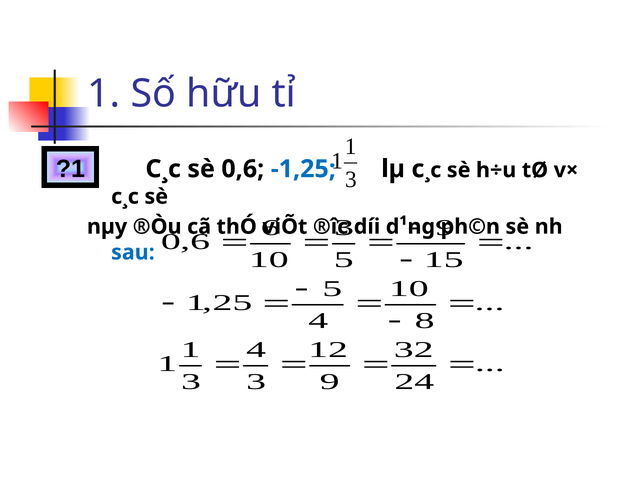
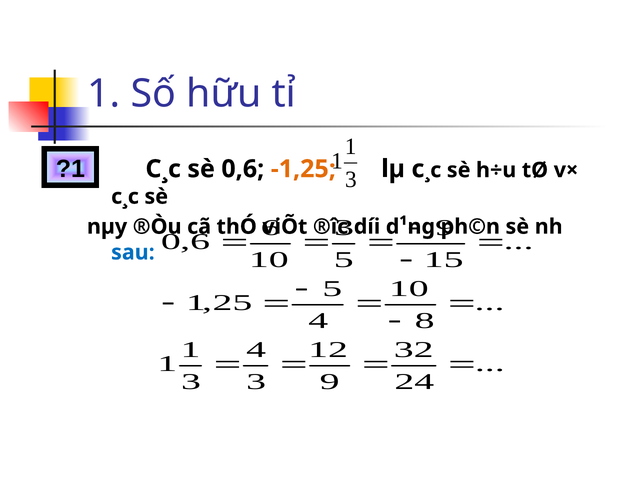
-1,25 colour: blue -> orange
